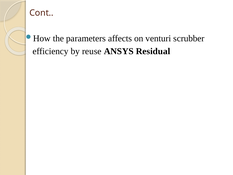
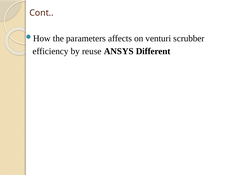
Residual: Residual -> Different
